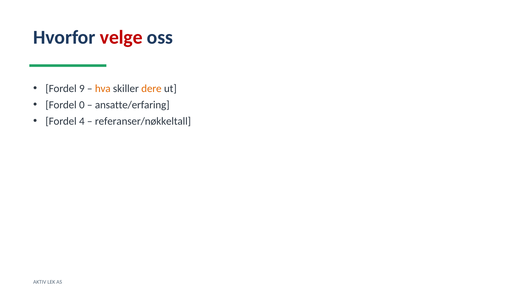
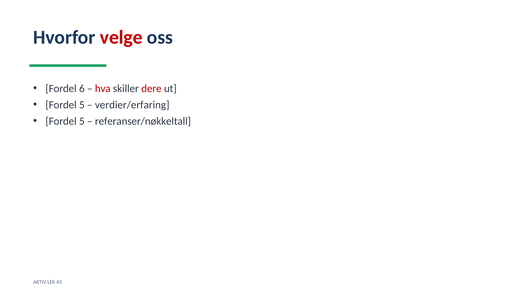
9: 9 -> 6
hva colour: orange -> red
dere colour: orange -> red
0 at (82, 105): 0 -> 5
ansatte/erfaring: ansatte/erfaring -> verdier/erfaring
4 at (82, 121): 4 -> 5
